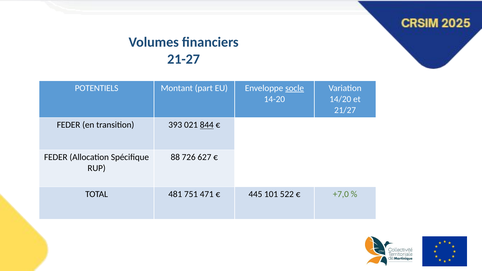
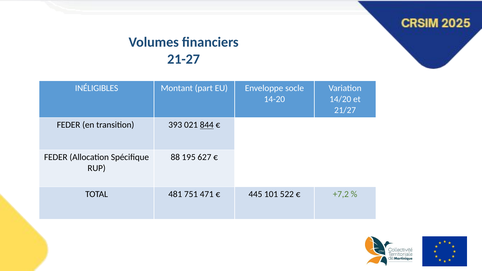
POTENTIELS: POTENTIELS -> INÉLIGIBLES
socle underline: present -> none
726: 726 -> 195
+7,0: +7,0 -> +7,2
